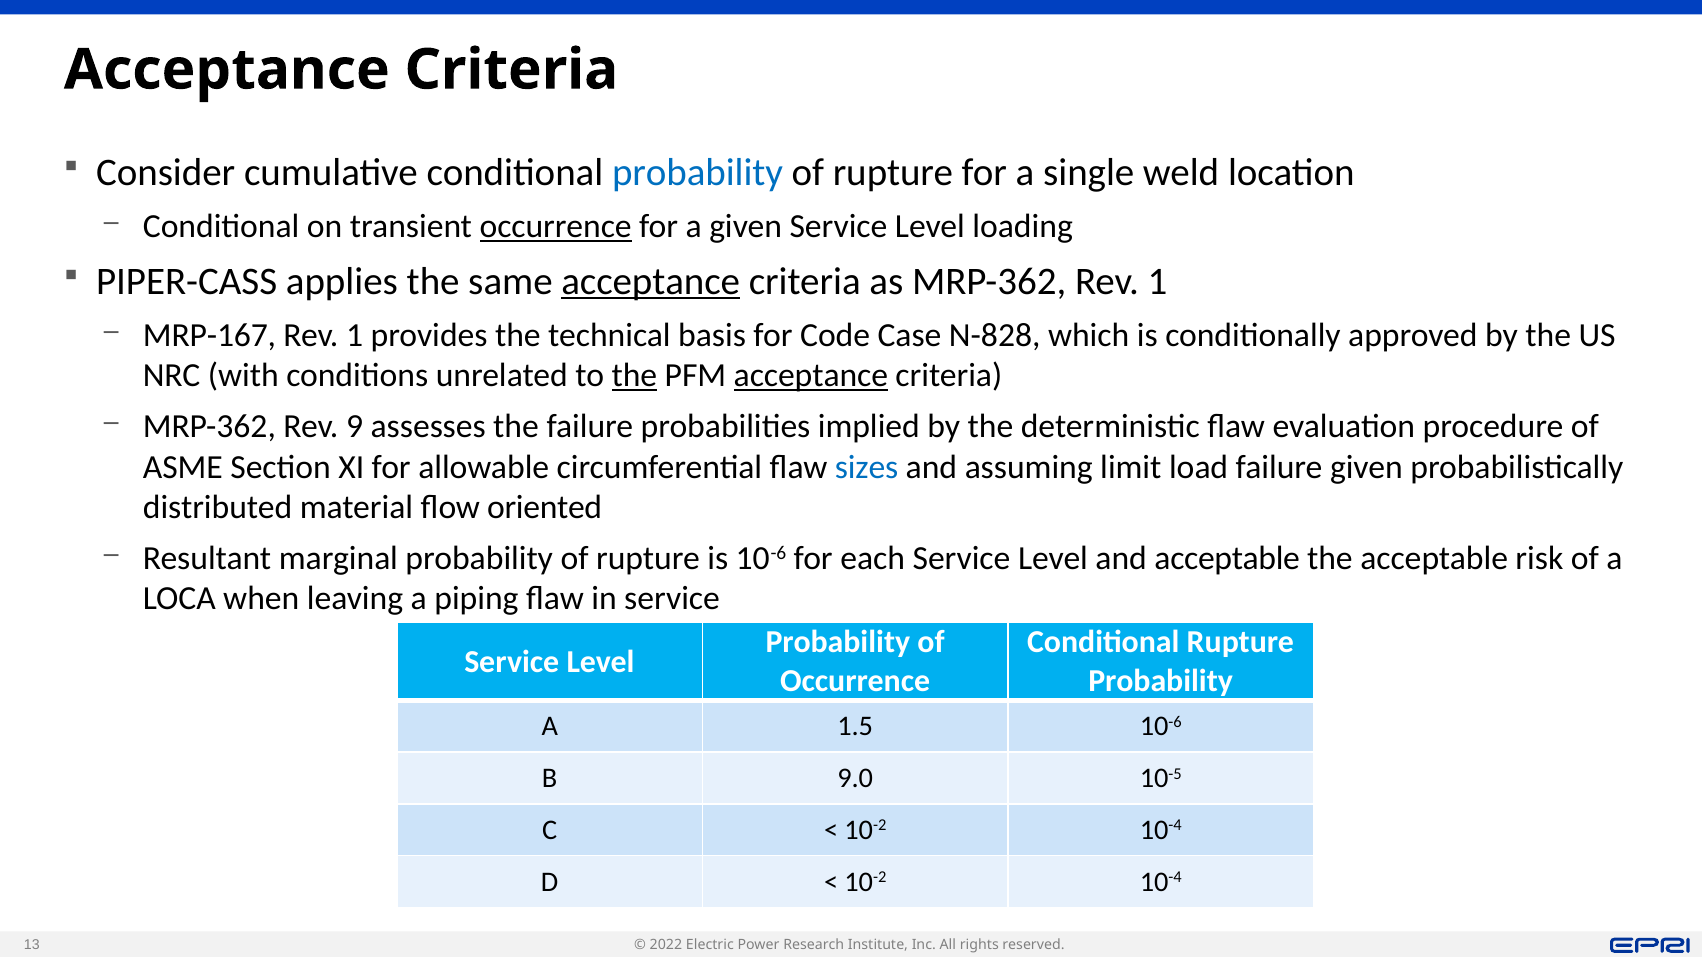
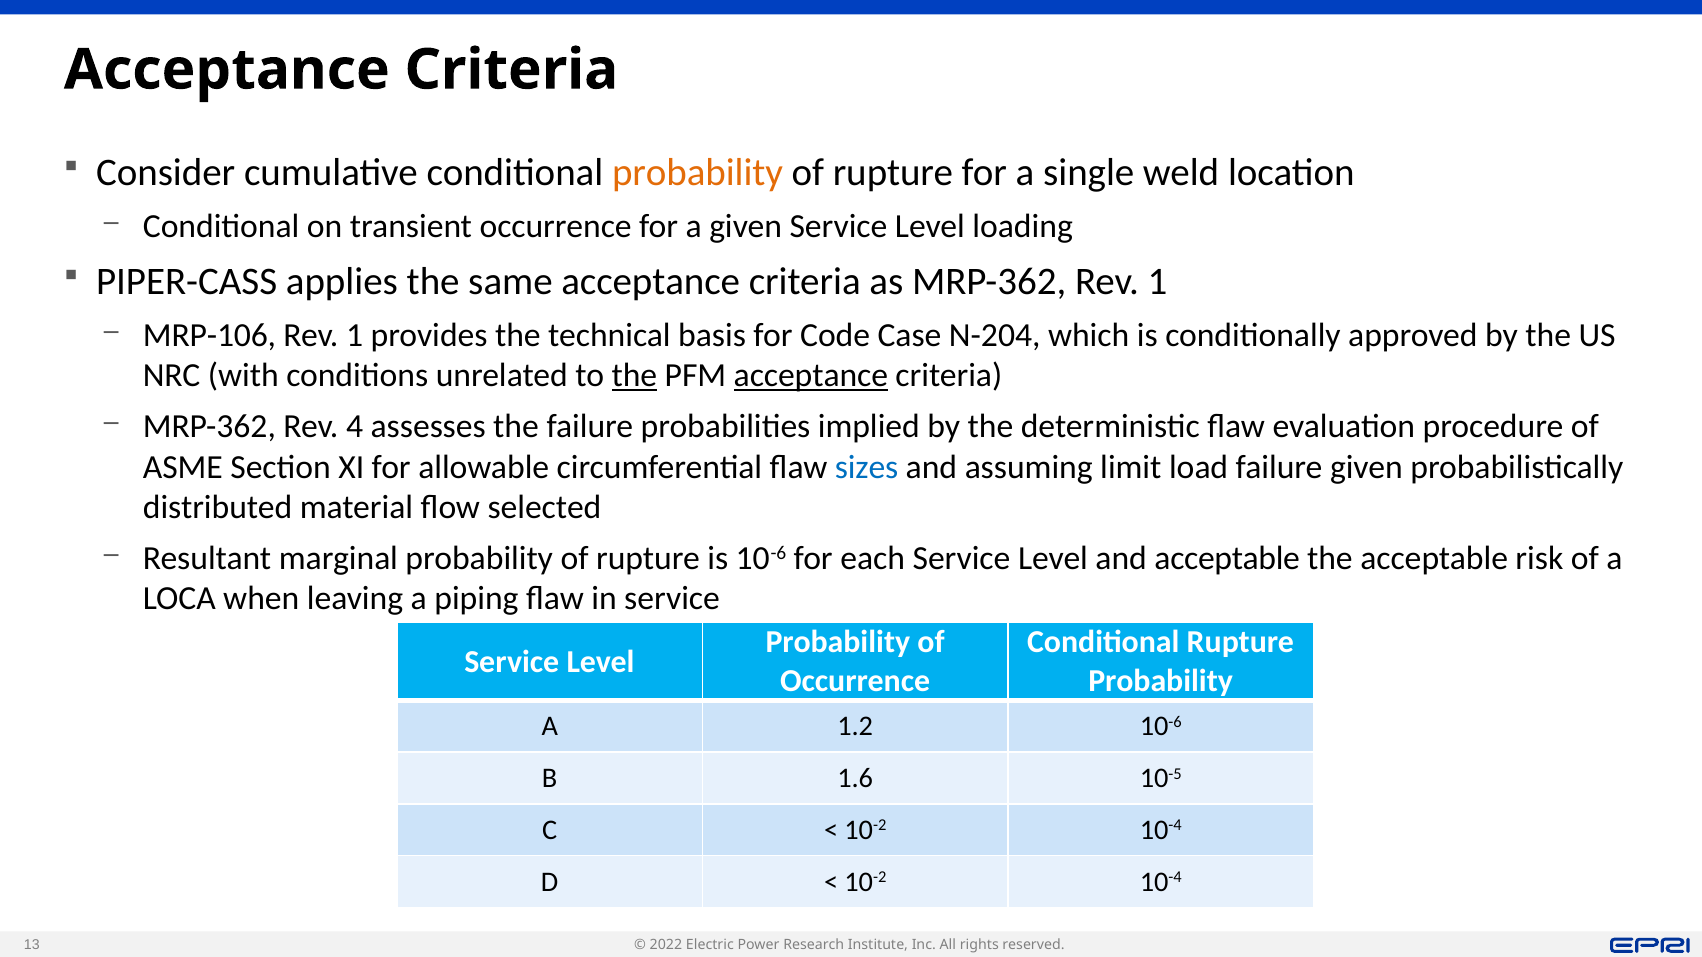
probability at (698, 173) colour: blue -> orange
occurrence at (556, 227) underline: present -> none
acceptance at (651, 281) underline: present -> none
MRP-167: MRP-167 -> MRP-106
N-828: N-828 -> N-204
9: 9 -> 4
oriented: oriented -> selected
1.5: 1.5 -> 1.2
9.0: 9.0 -> 1.6
